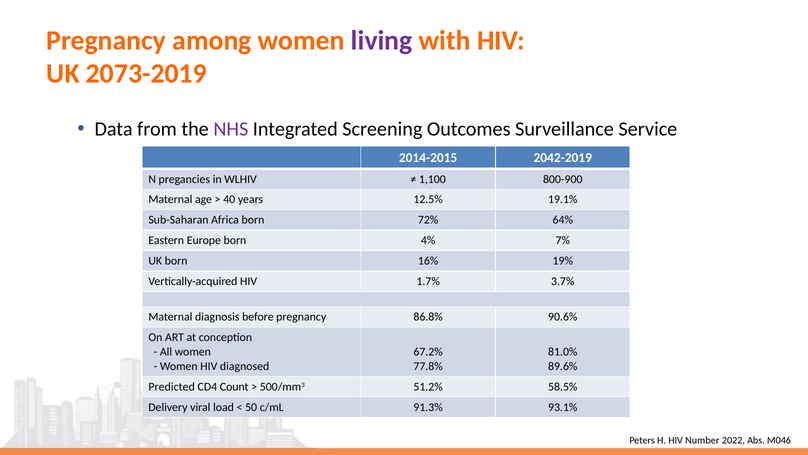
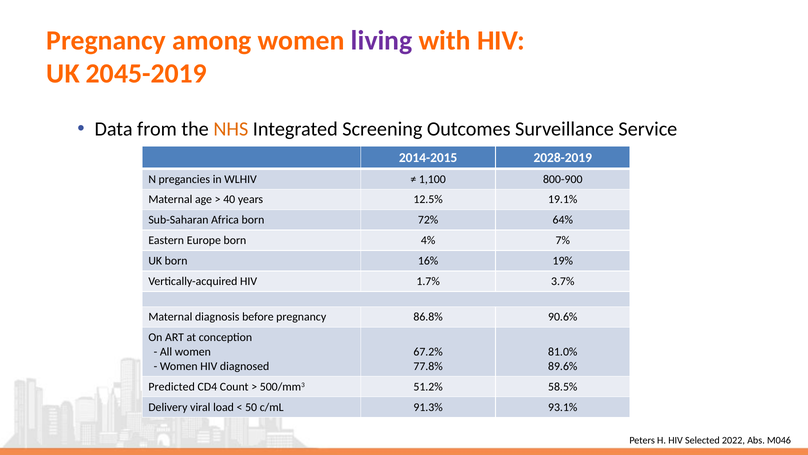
2073-2019: 2073-2019 -> 2045-2019
NHS colour: purple -> orange
2042-2019: 2042-2019 -> 2028-2019
Number: Number -> Selected
